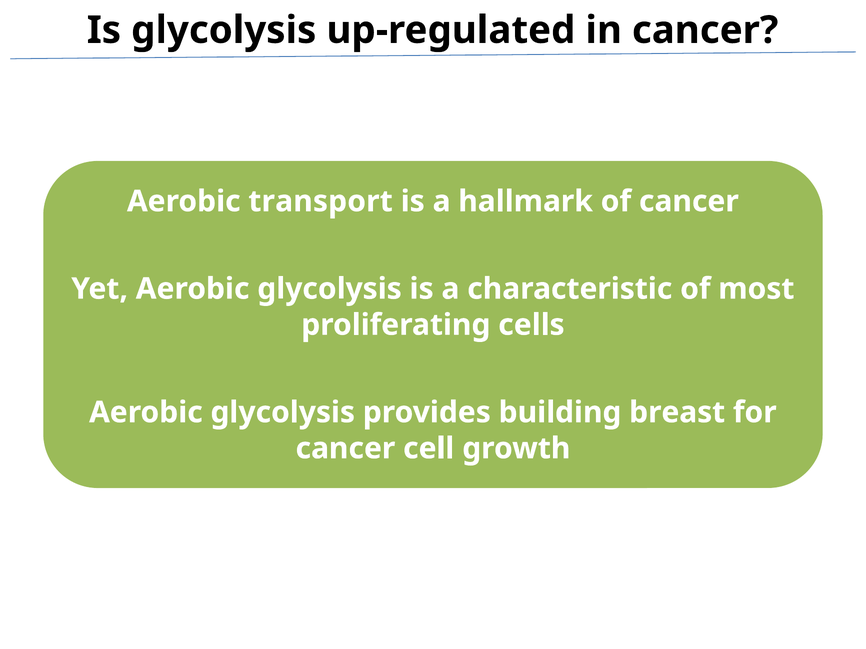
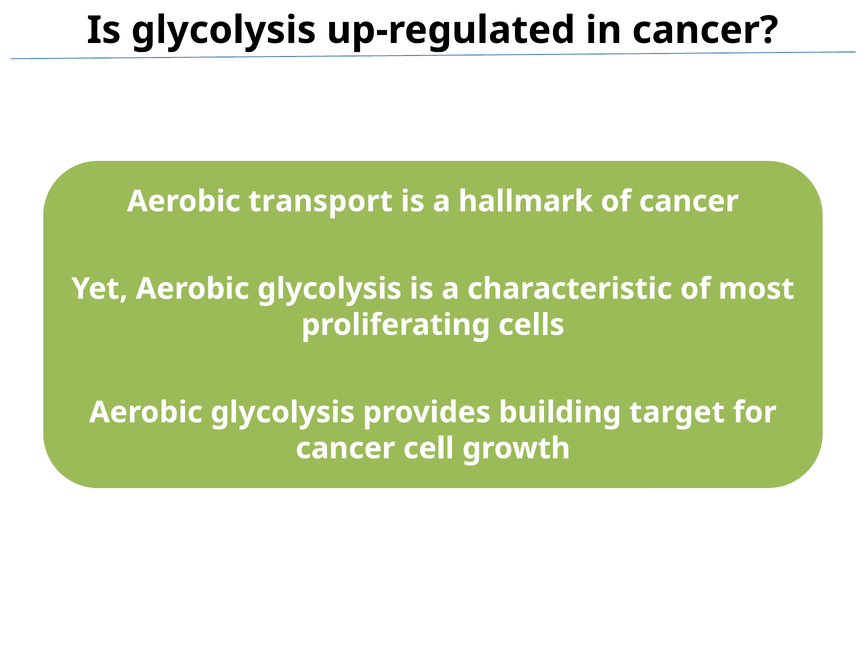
breast: breast -> target
